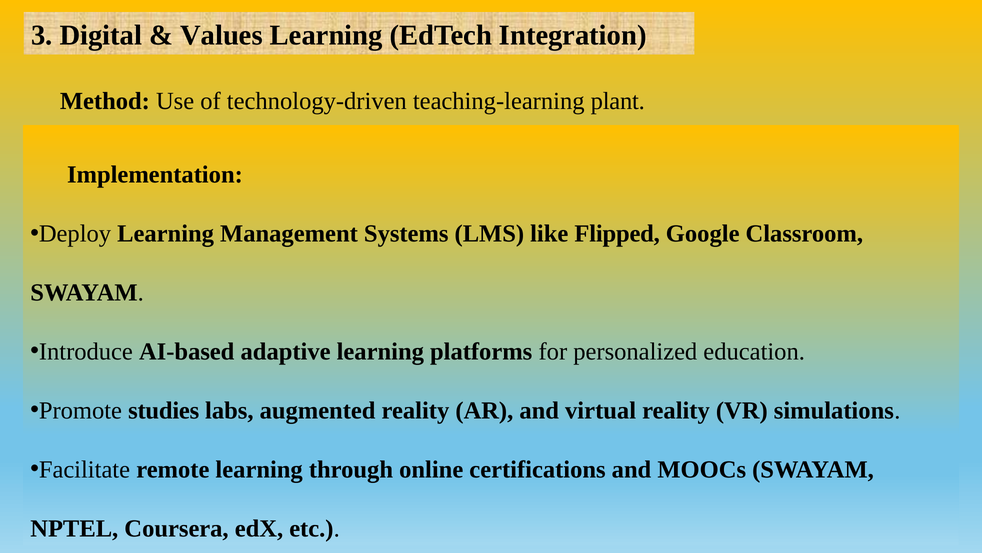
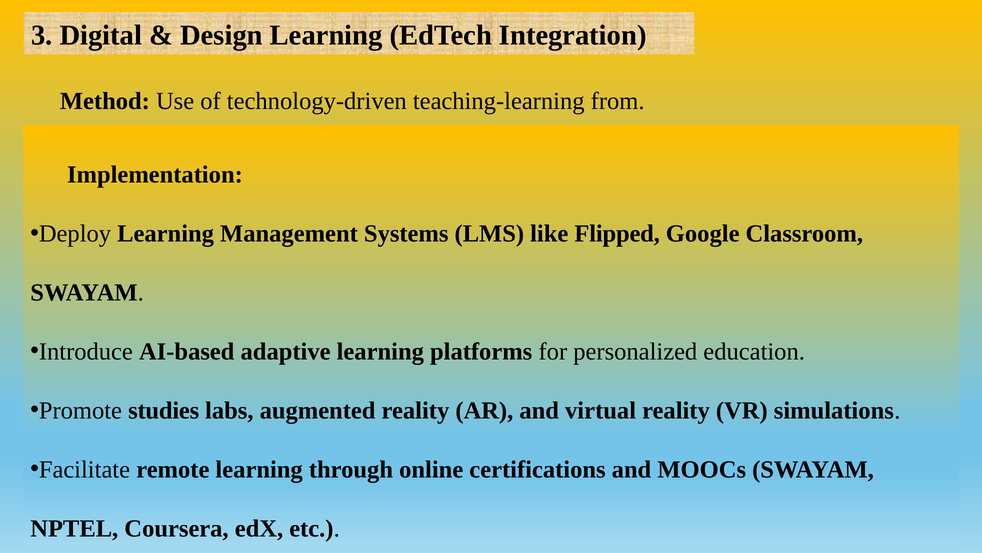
Values: Values -> Design
plant: plant -> from
